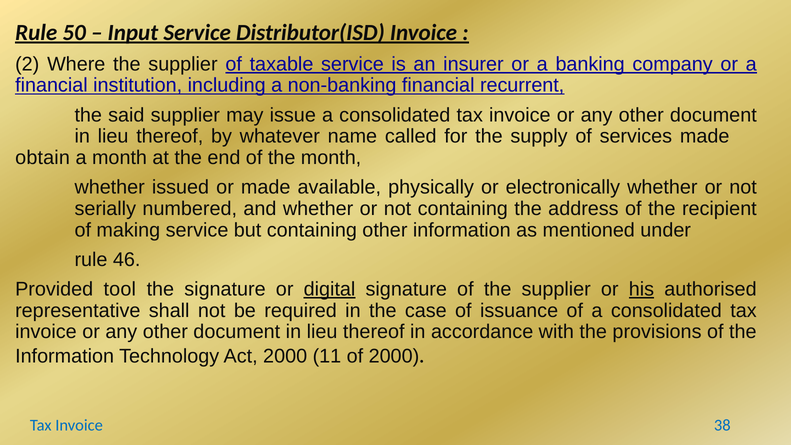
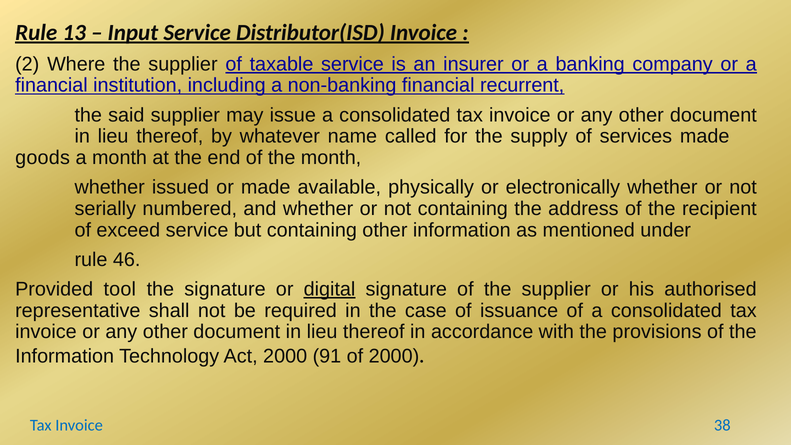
50: 50 -> 13
obtain: obtain -> goods
making: making -> exceed
his underline: present -> none
11: 11 -> 91
